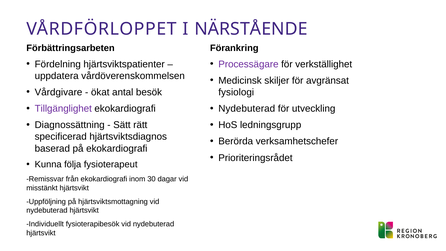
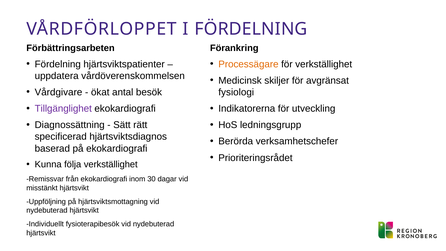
I NÄRSTÅENDE: NÄRSTÅENDE -> FÖRDELNING
Processägare colour: purple -> orange
Nydebuterad at (247, 109): Nydebuterad -> Indikatorerna
följa fysioterapeut: fysioterapeut -> verkställighet
